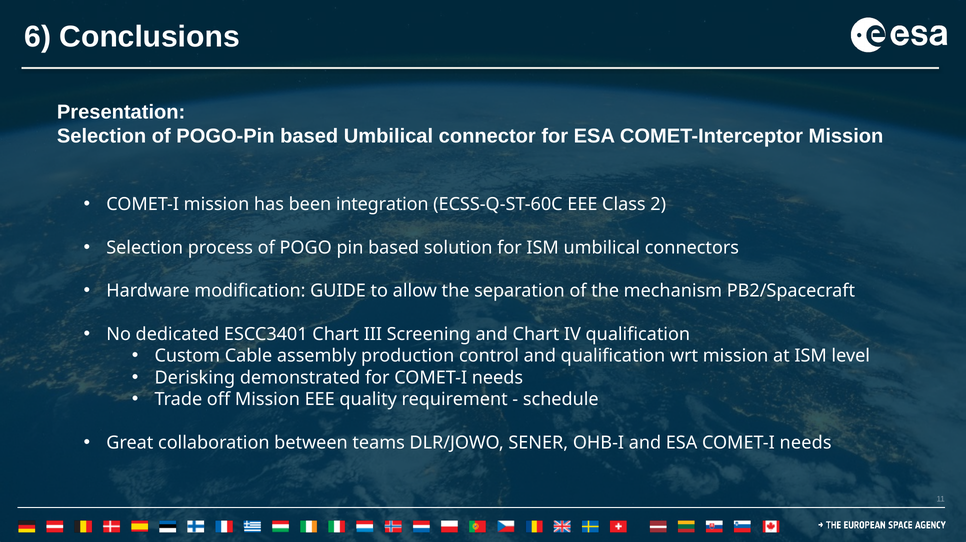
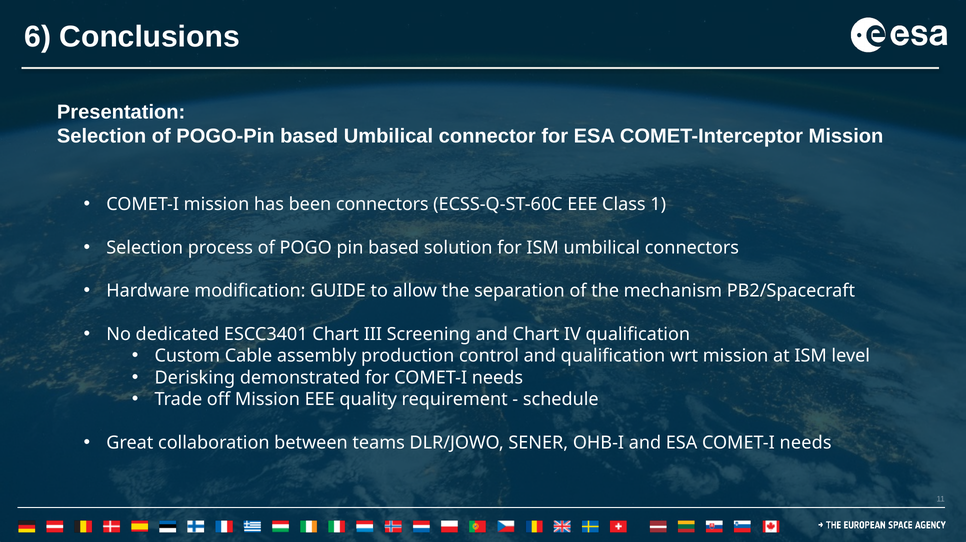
been integration: integration -> connectors
2: 2 -> 1
